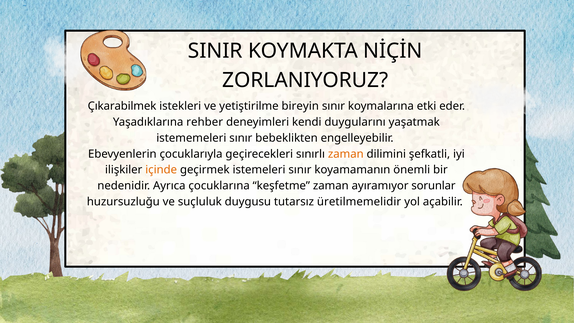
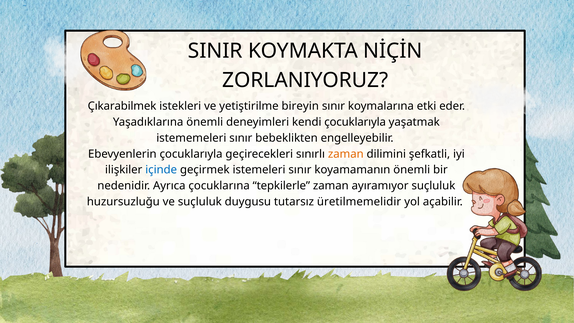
Yaşadıklarına rehber: rehber -> önemli
kendi duygularını: duygularını -> çocuklarıyla
içinde colour: orange -> blue
keşfetme: keşfetme -> tepkilerle
ayıramıyor sorunlar: sorunlar -> suçluluk
